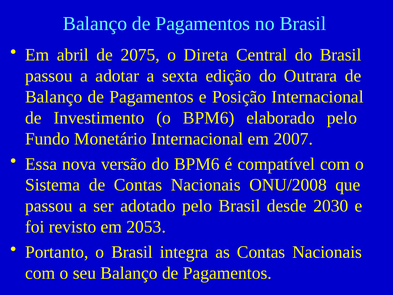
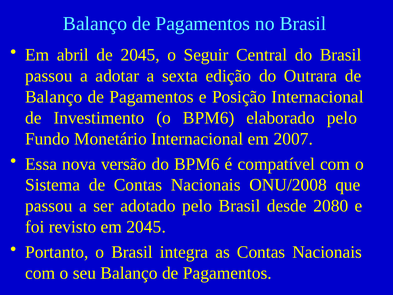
de 2075: 2075 -> 2045
Direta: Direta -> Seguir
2030: 2030 -> 2080
em 2053: 2053 -> 2045
